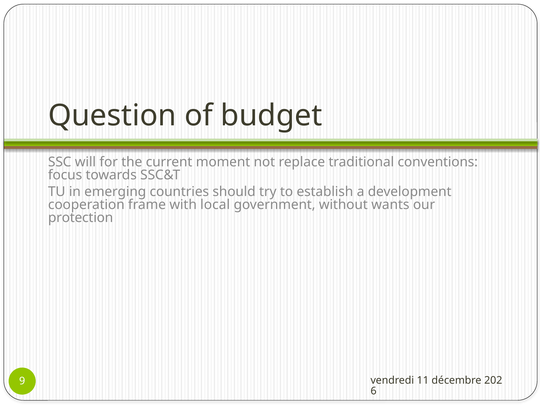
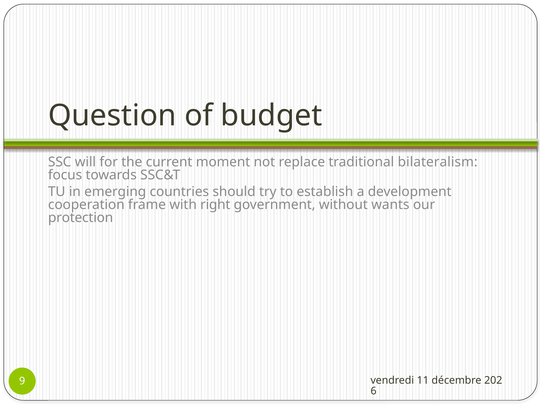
conventions: conventions -> bilateralism
local: local -> right
